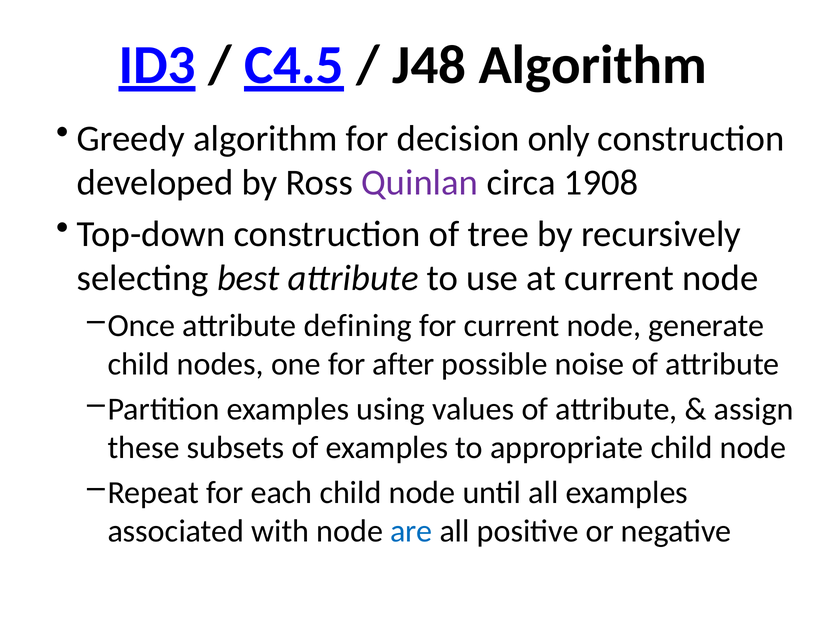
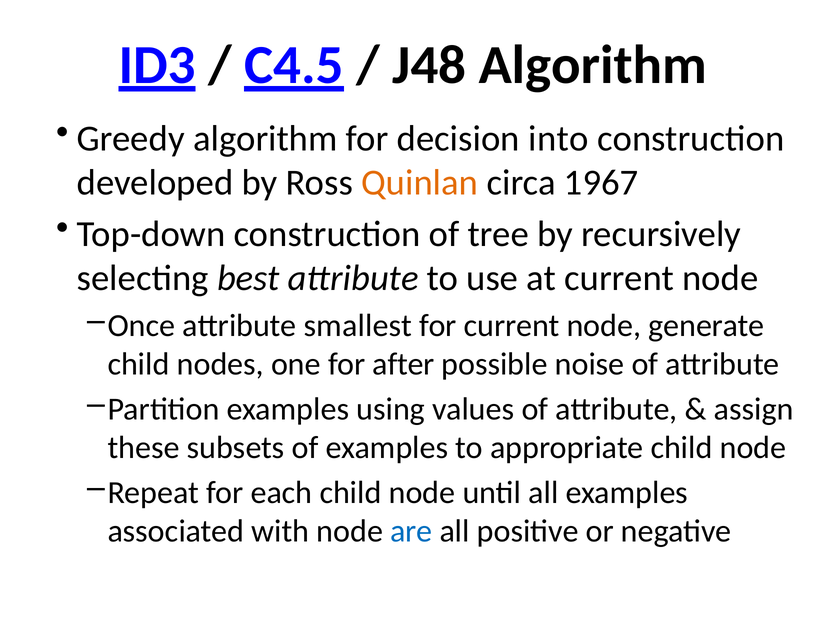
only: only -> into
Quinlan colour: purple -> orange
1908: 1908 -> 1967
defining: defining -> smallest
